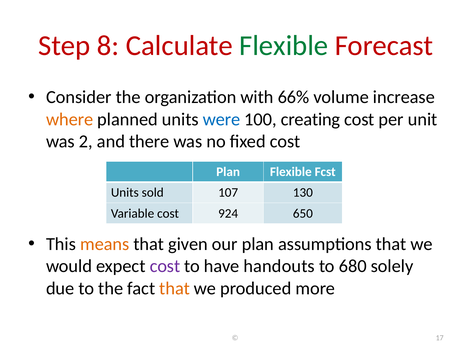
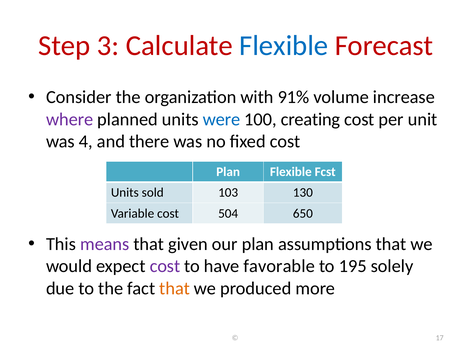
8: 8 -> 3
Flexible at (284, 46) colour: green -> blue
66%: 66% -> 91%
where colour: orange -> purple
2: 2 -> 4
107: 107 -> 103
924: 924 -> 504
means colour: orange -> purple
handouts: handouts -> favorable
680: 680 -> 195
